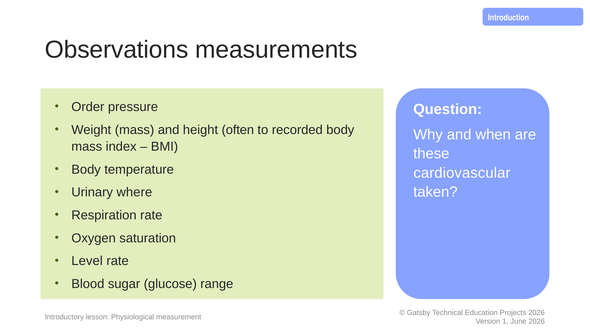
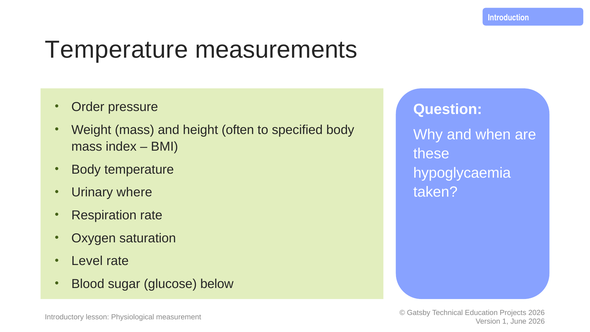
Observations at (117, 50): Observations -> Temperature
recorded: recorded -> specified
cardiovascular: cardiovascular -> hypoglycaemia
range: range -> below
